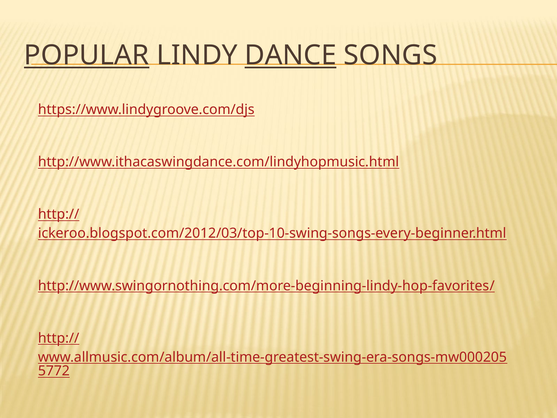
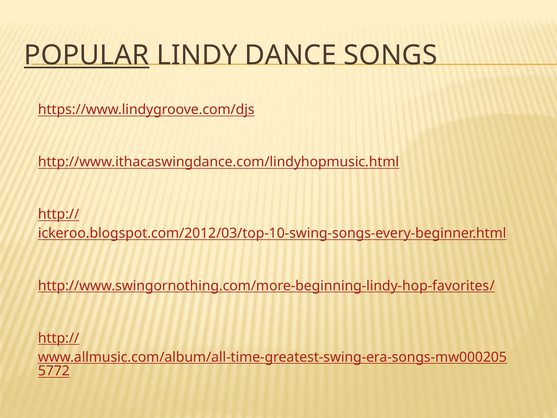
DANCE underline: present -> none
